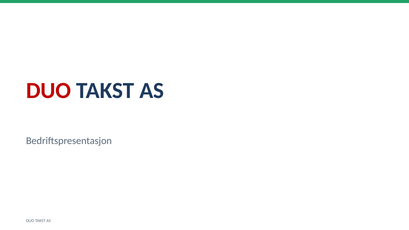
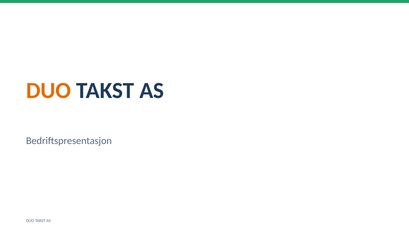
DUO at (49, 91) colour: red -> orange
